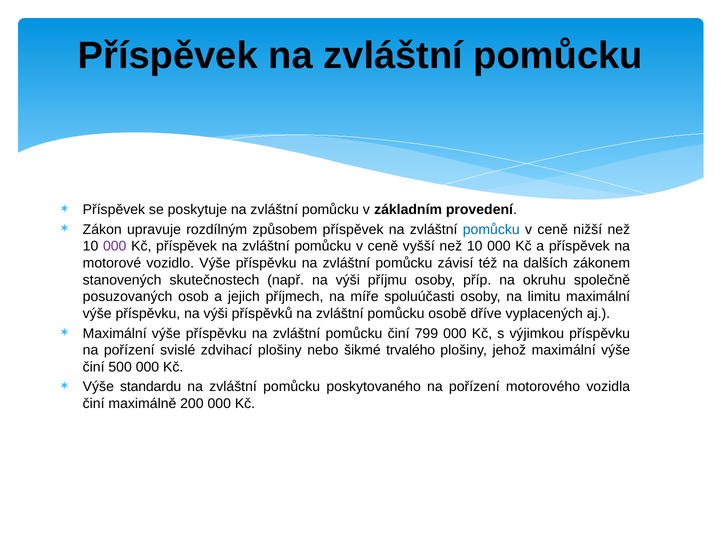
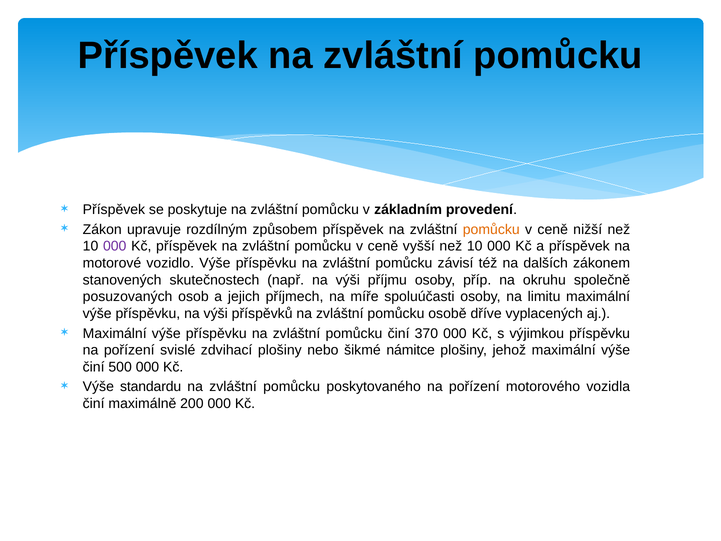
pomůcku at (491, 229) colour: blue -> orange
799: 799 -> 370
trvalého: trvalého -> námitce
